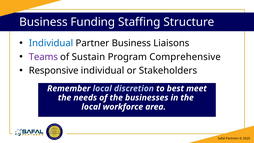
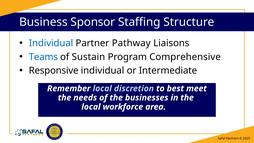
Funding: Funding -> Sponsor
Partner Business: Business -> Pathway
Teams colour: purple -> blue
Stakeholders: Stakeholders -> Intermediate
